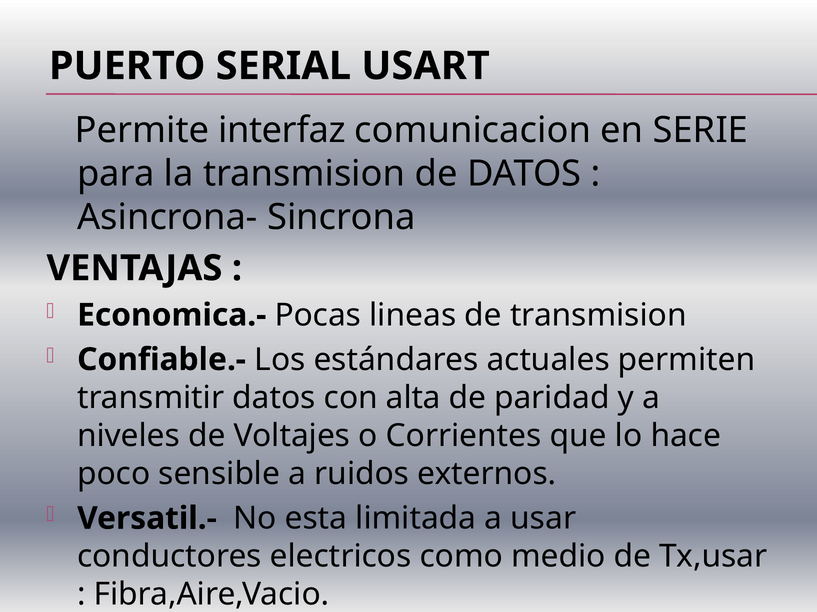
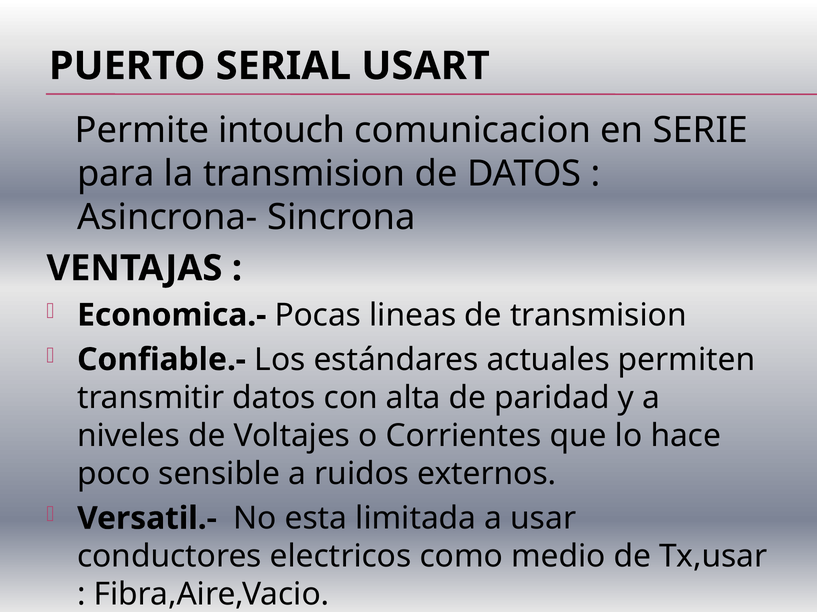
interfaz: interfaz -> intouch
